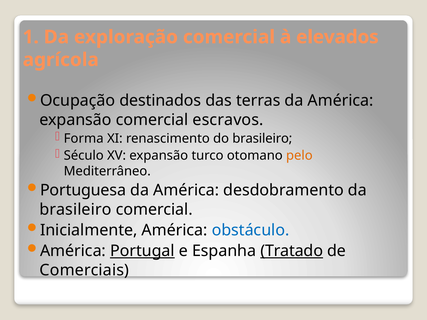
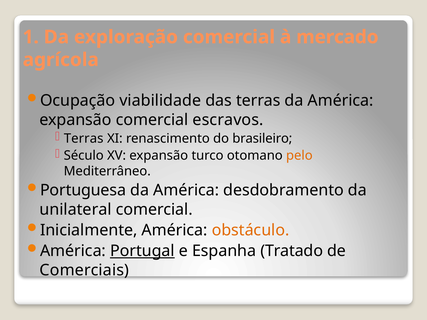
elevados: elevados -> mercado
destinados: destinados -> viabilidade
Forma at (84, 139): Forma -> Terras
brasileiro at (75, 210): brasileiro -> unilateral
obstáculo colour: blue -> orange
Tratado underline: present -> none
